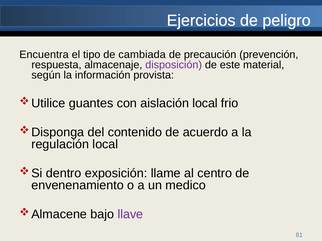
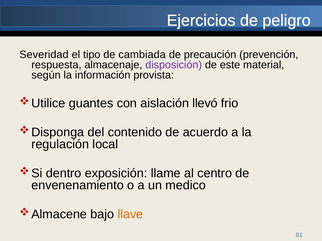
Encuentra: Encuentra -> Severidad
aislación local: local -> llevó
llave colour: purple -> orange
